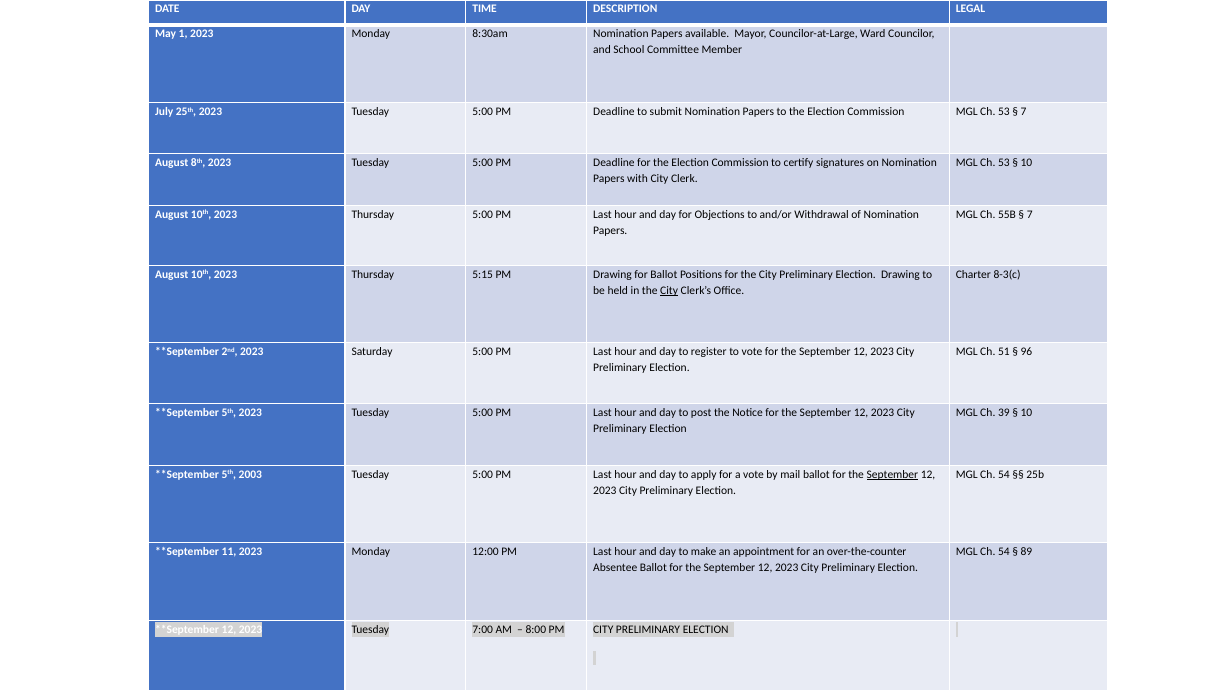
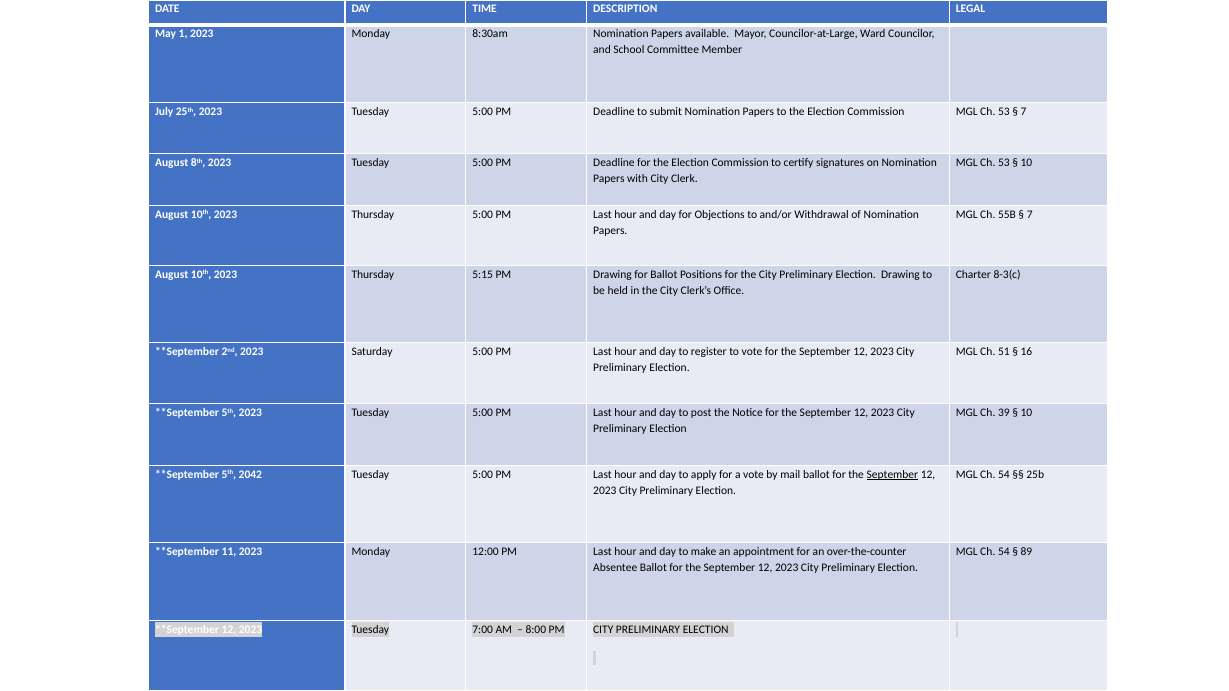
City at (669, 290) underline: present -> none
96: 96 -> 16
2003: 2003 -> 2042
